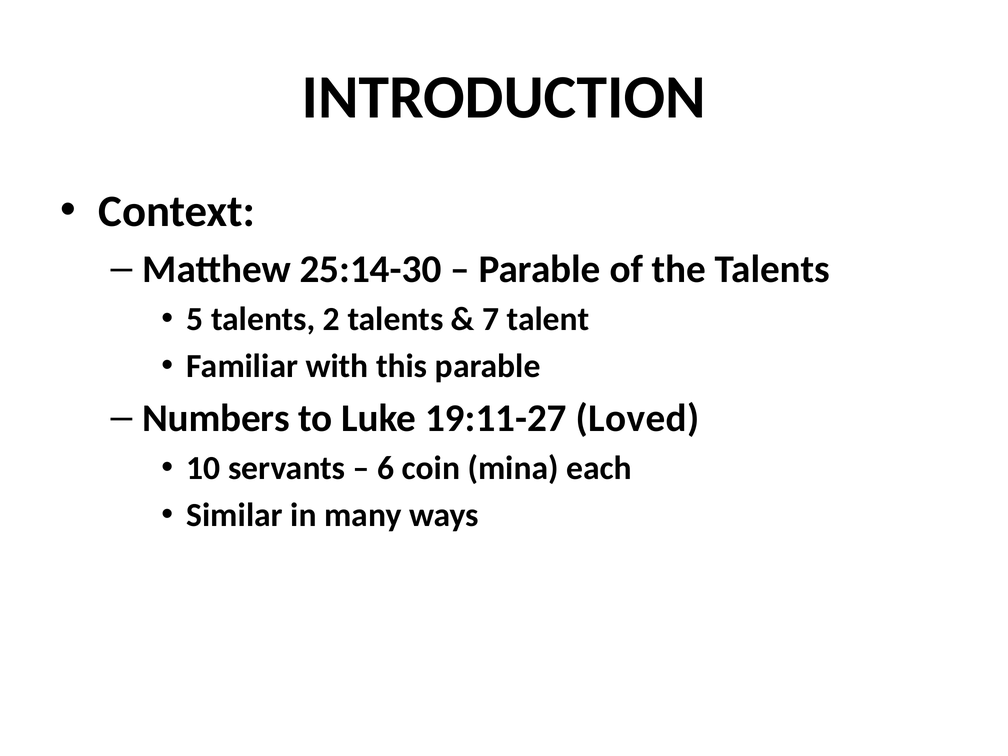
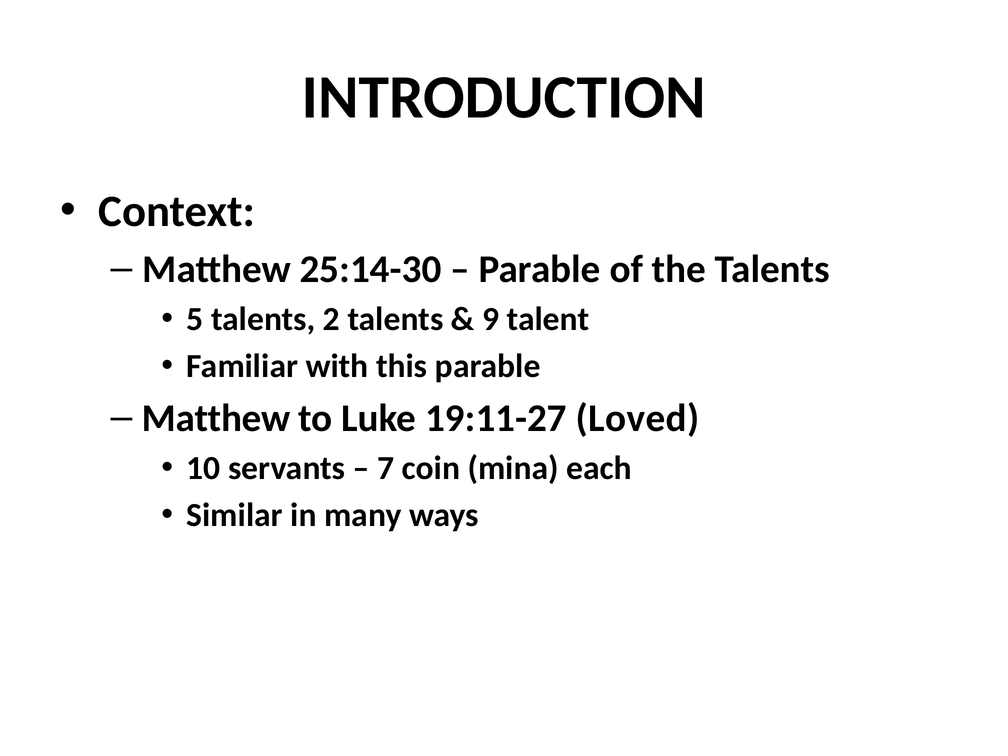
7: 7 -> 9
Numbers at (216, 418): Numbers -> Matthew
6: 6 -> 7
